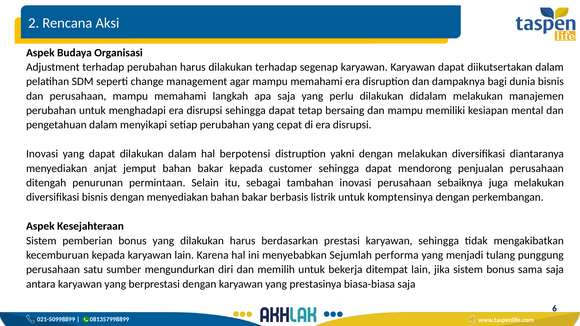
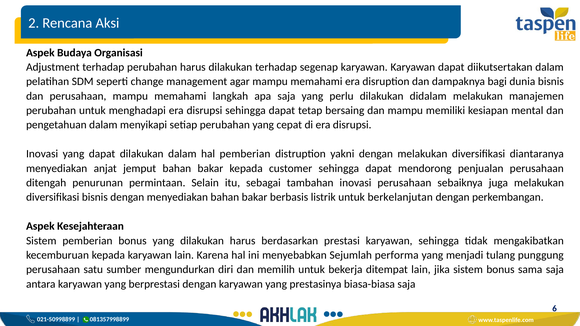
hal berpotensi: berpotensi -> pemberian
komptensinya: komptensinya -> berkelanjutan
